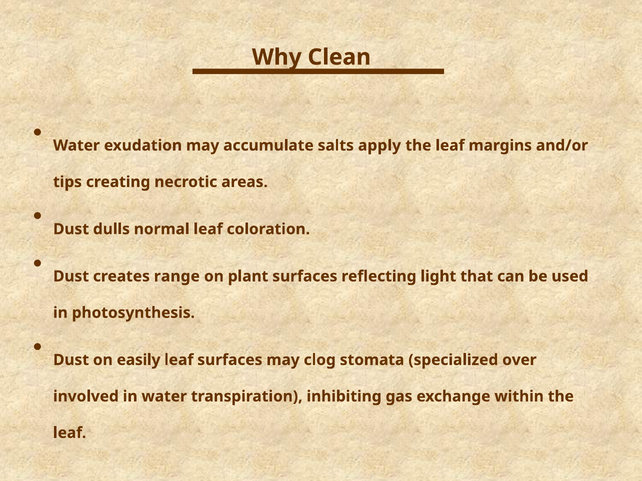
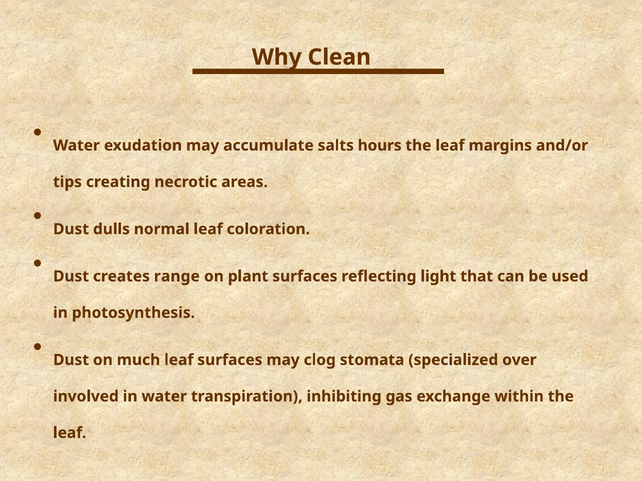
apply: apply -> hours
easily: easily -> much
